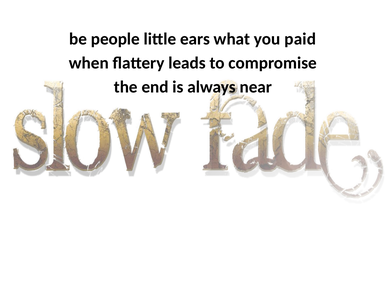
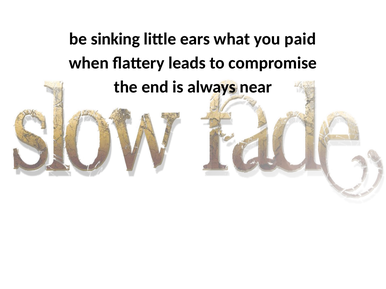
people: people -> sinking
